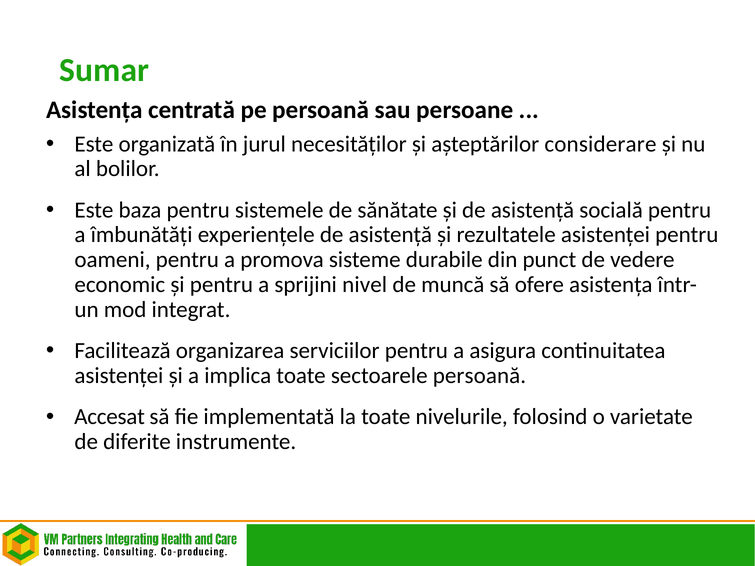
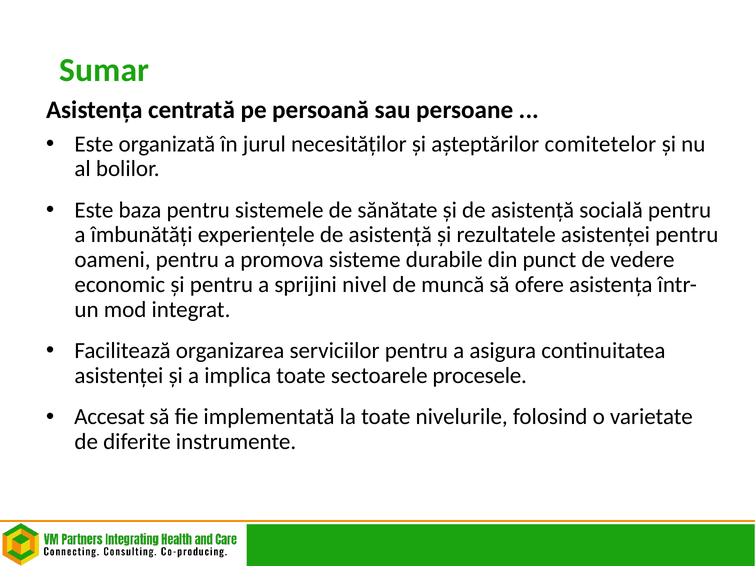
considerare: considerare -> comitetelor
sectoarele persoană: persoană -> procesele
